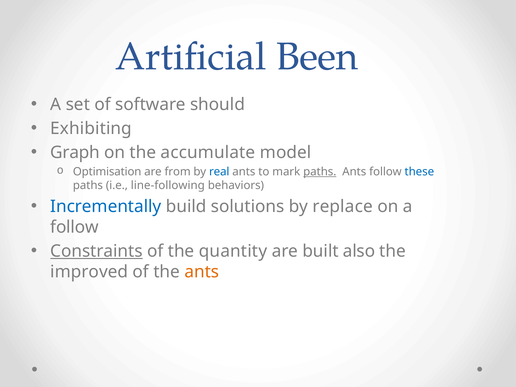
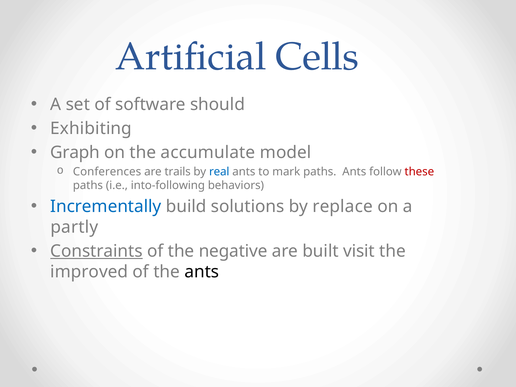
Been: Been -> Cells
Optimisation: Optimisation -> Conferences
from: from -> trails
paths at (320, 172) underline: present -> none
these colour: blue -> red
line-following: line-following -> into-following
follow at (74, 227): follow -> partly
quantity: quantity -> negative
also: also -> visit
ants at (202, 272) colour: orange -> black
